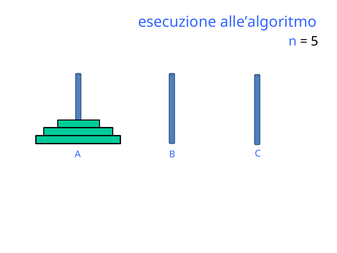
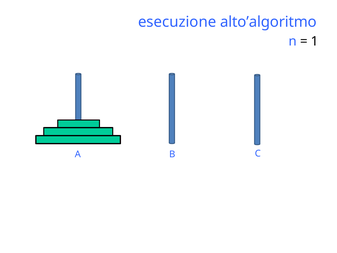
alle’algoritmo: alle’algoritmo -> alto’algoritmo
5: 5 -> 1
